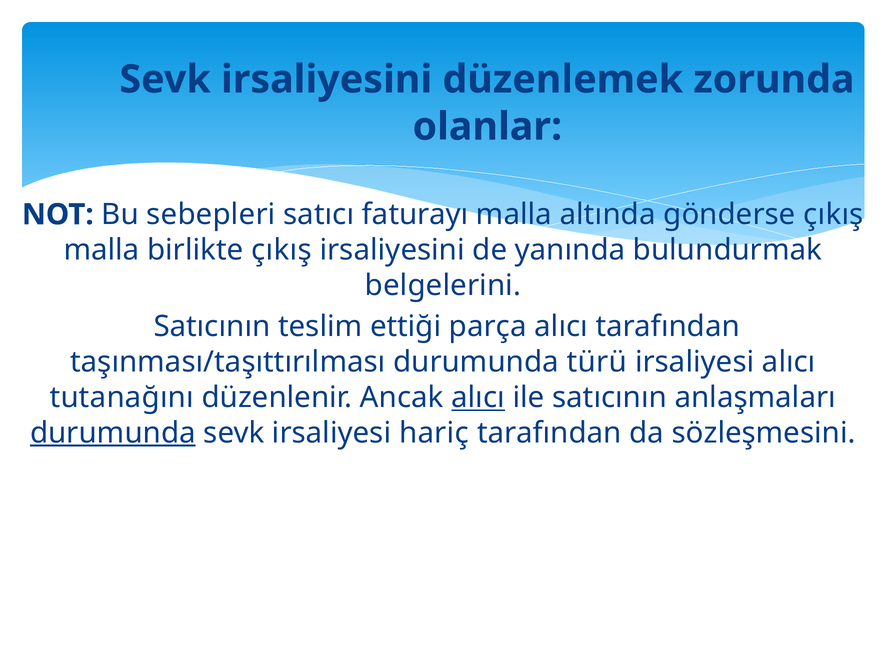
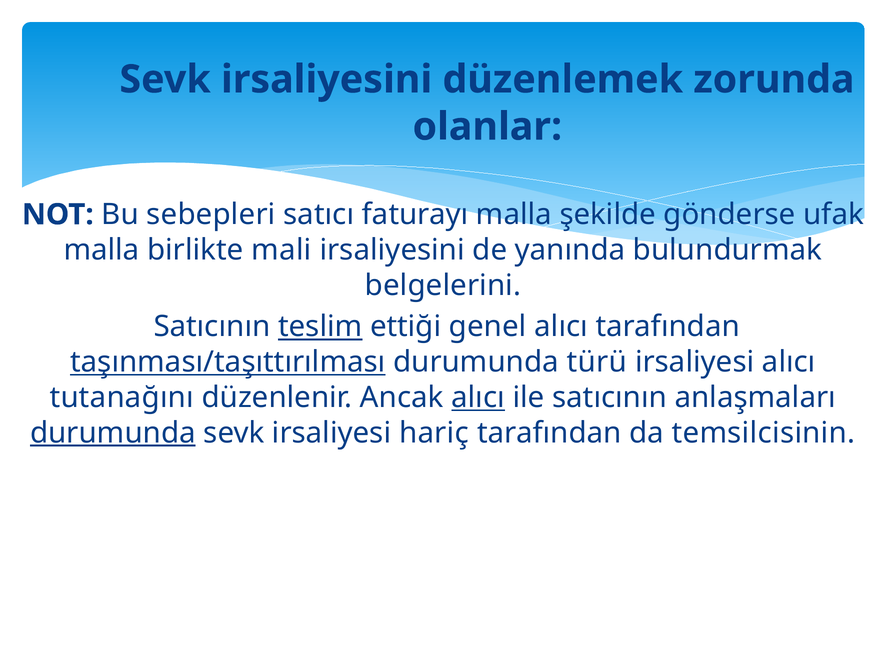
altında: altında -> şekilde
gönderse çıkış: çıkış -> ufak
birlikte çıkış: çıkış -> mali
teslim underline: none -> present
parça: parça -> genel
taşınması/taşıttırılması underline: none -> present
sözleşmesini: sözleşmesini -> temsilcisinin
